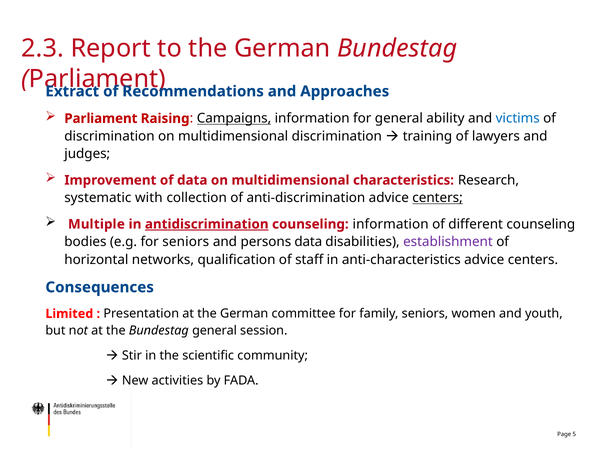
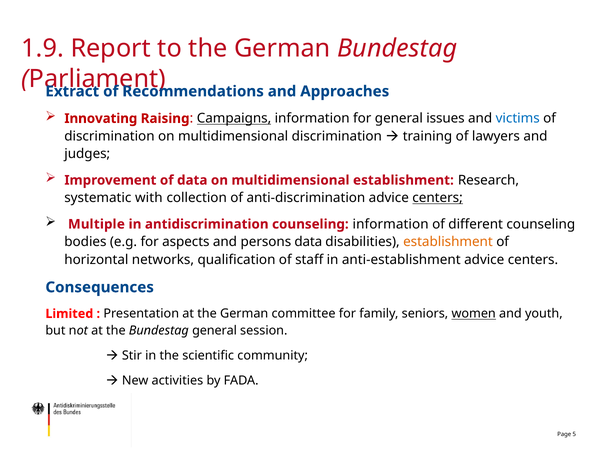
2.3: 2.3 -> 1.9
Parliament at (101, 119): Parliament -> Innovating
ability: ability -> issues
multidimensional characteristics: characteristics -> establishment
antidiscrimination underline: present -> none
for seniors: seniors -> aspects
establishment at (448, 242) colour: purple -> orange
anti-characteristics: anti-characteristics -> anti-establishment
women underline: none -> present
